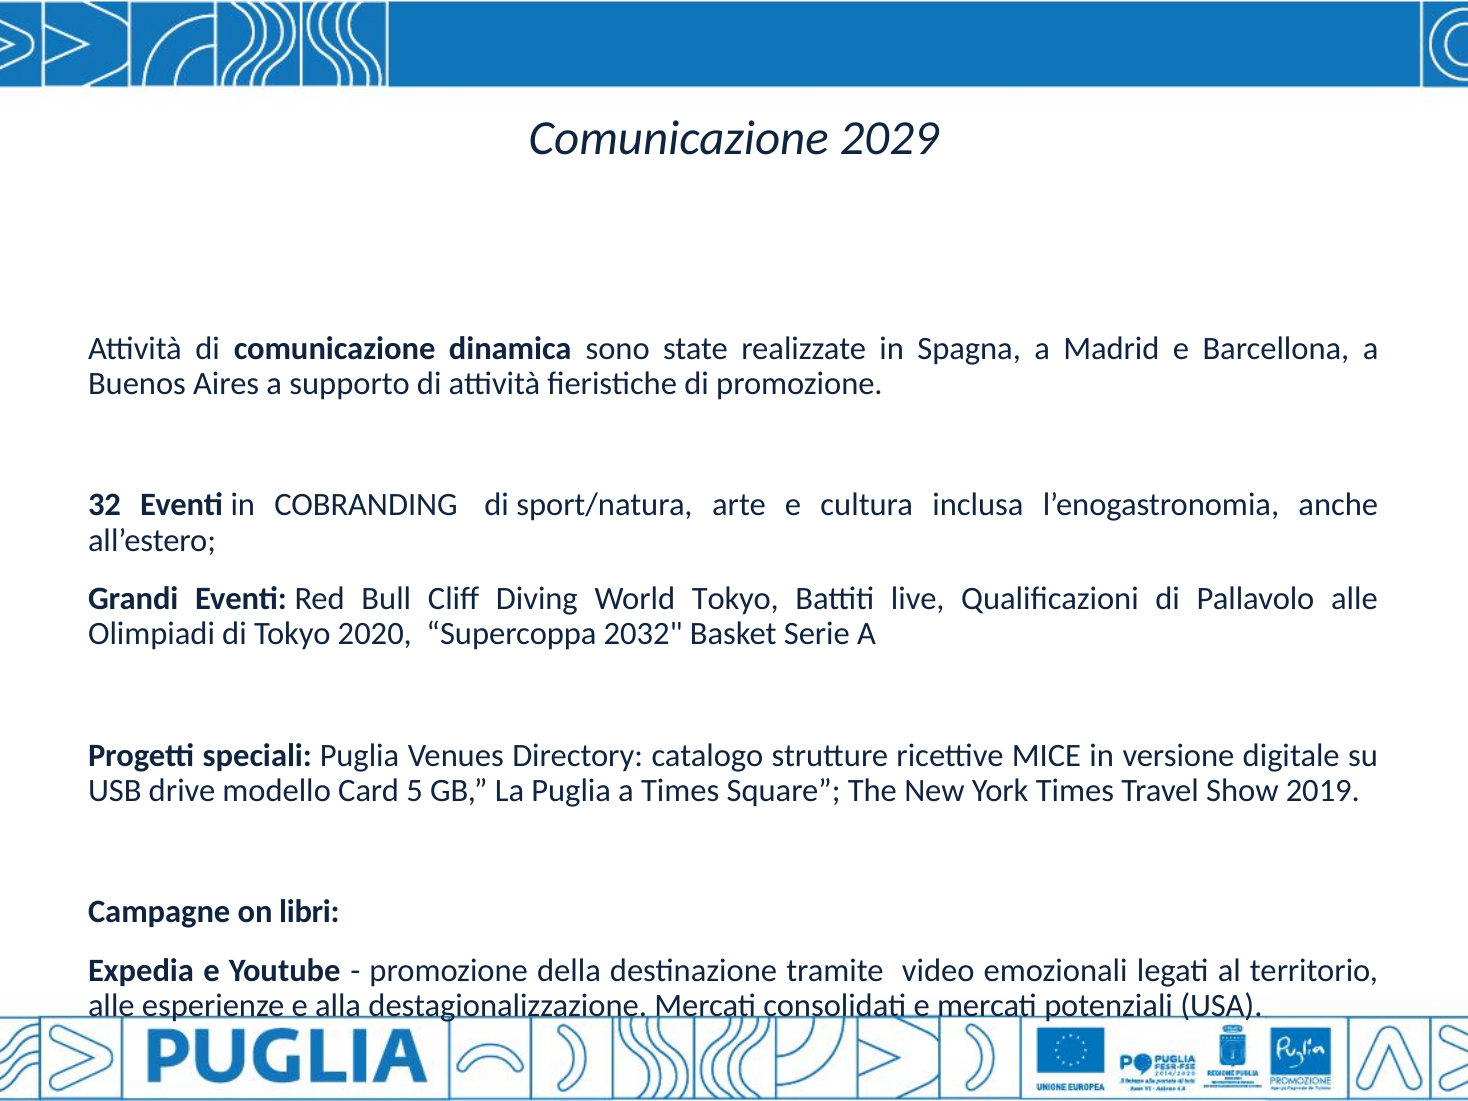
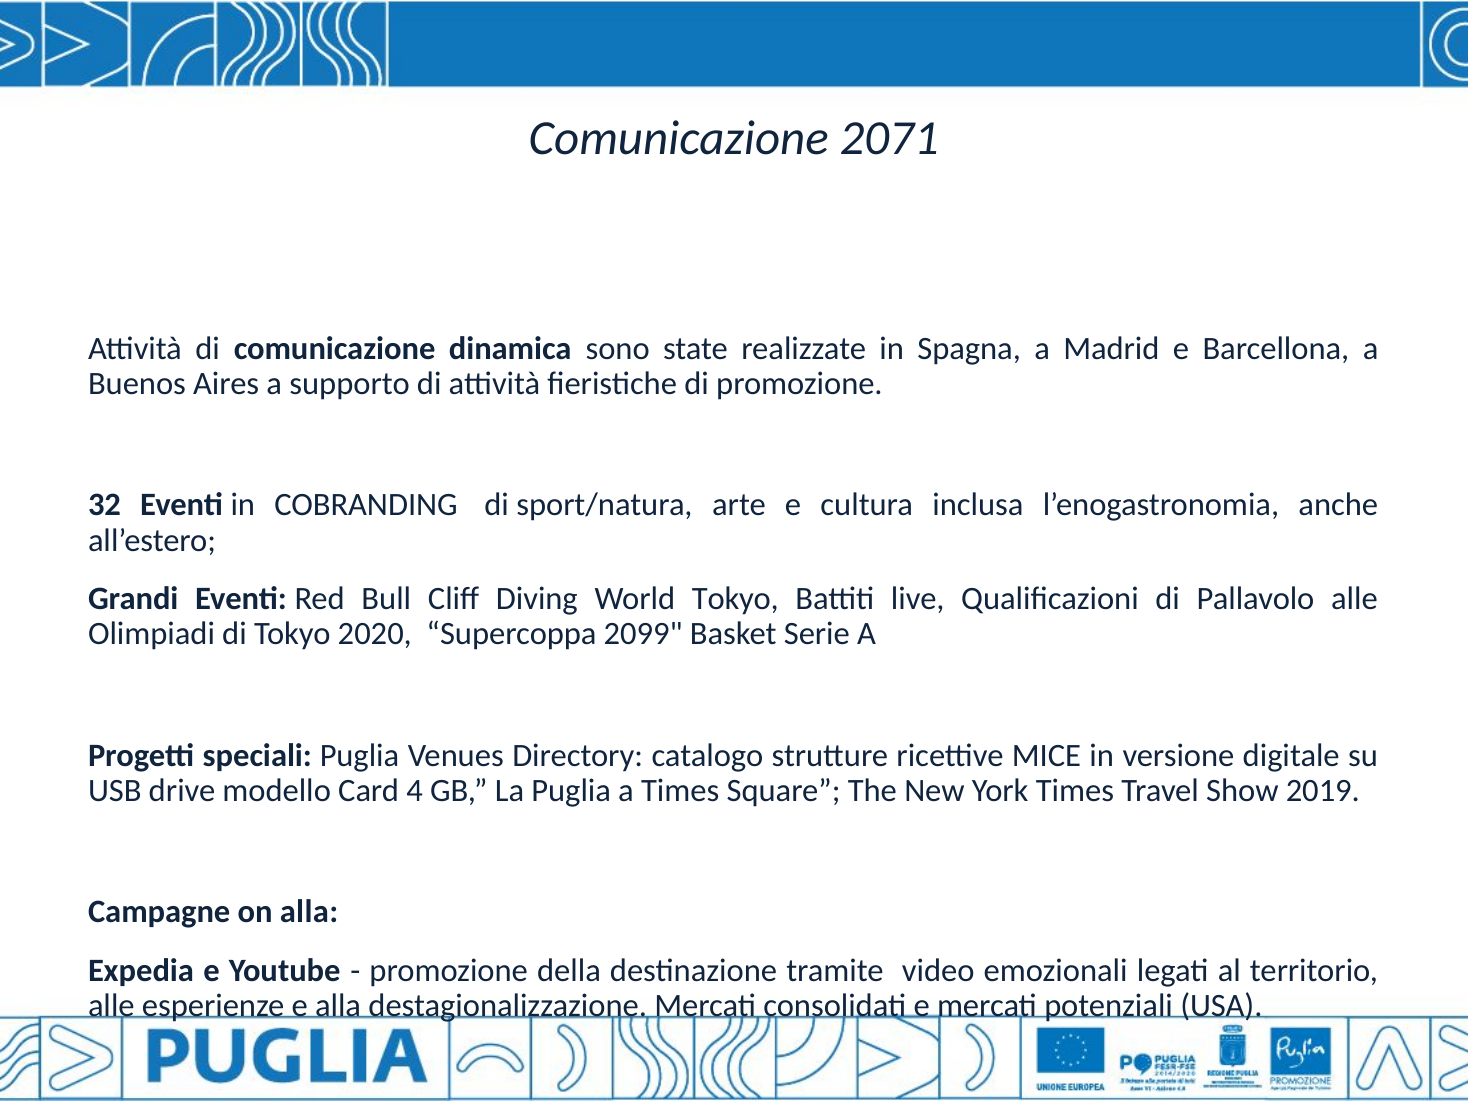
2029: 2029 -> 2071
2032: 2032 -> 2099
5: 5 -> 4
on libri: libri -> alla
